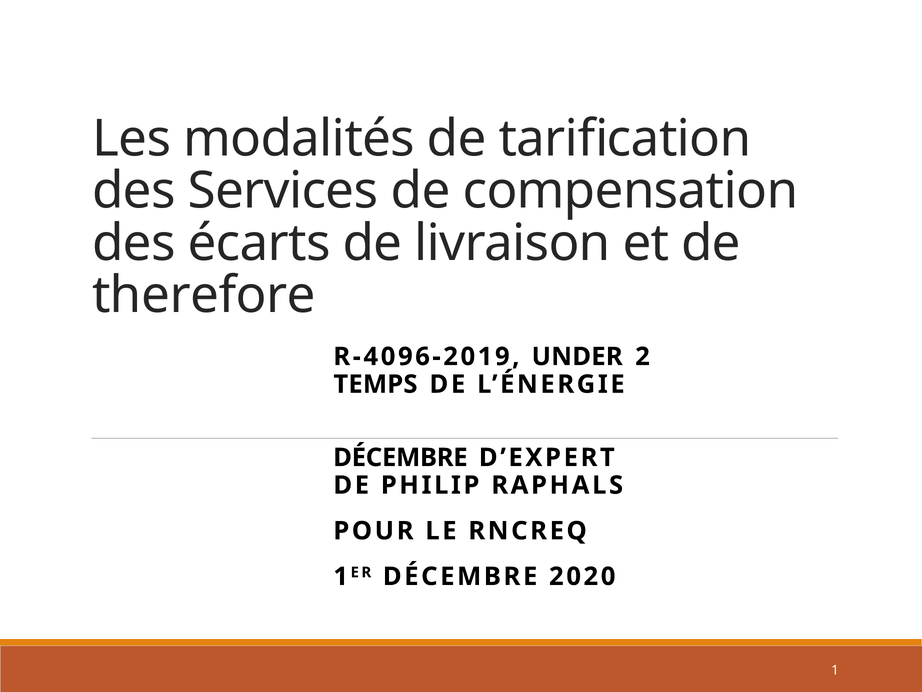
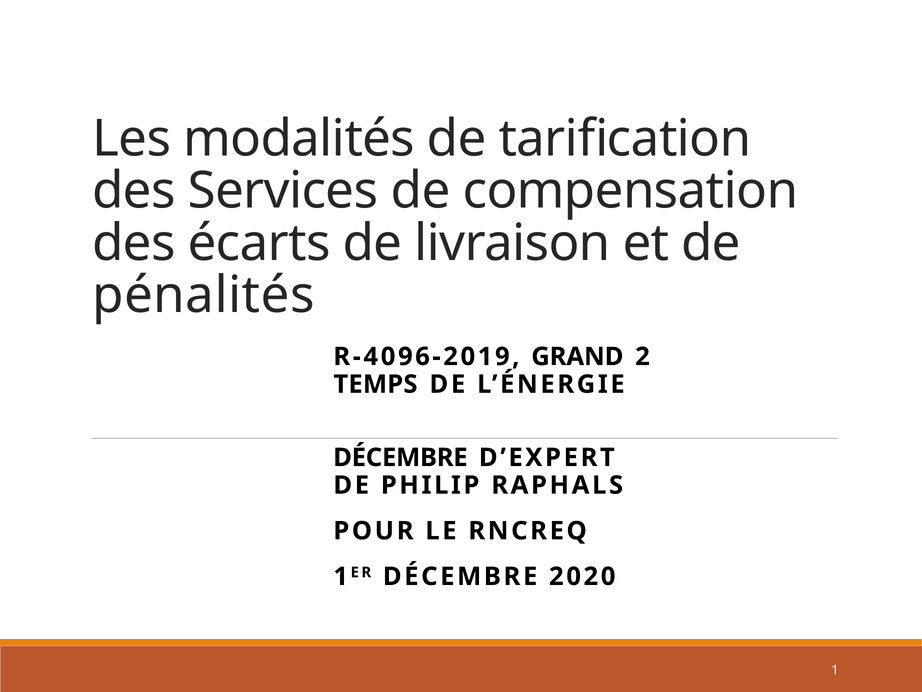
therefore: therefore -> pénalités
UNDER: UNDER -> GRAND
